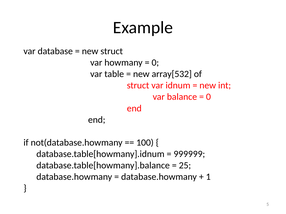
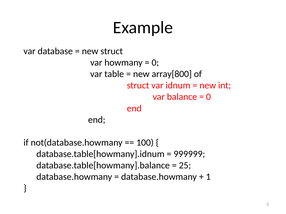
array[532: array[532 -> array[800
